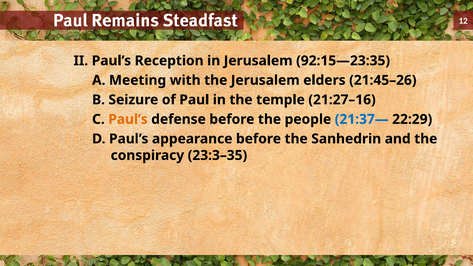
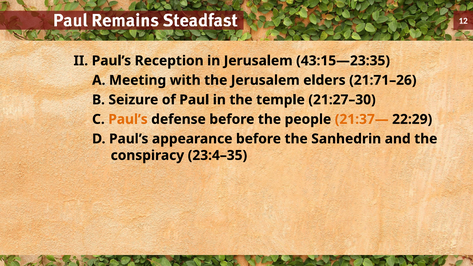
92:15—23:35: 92:15—23:35 -> 43:15—23:35
21:45–26: 21:45–26 -> 21:71–26
21:27–16: 21:27–16 -> 21:27–30
21:37— colour: blue -> orange
23:3–35: 23:3–35 -> 23:4–35
